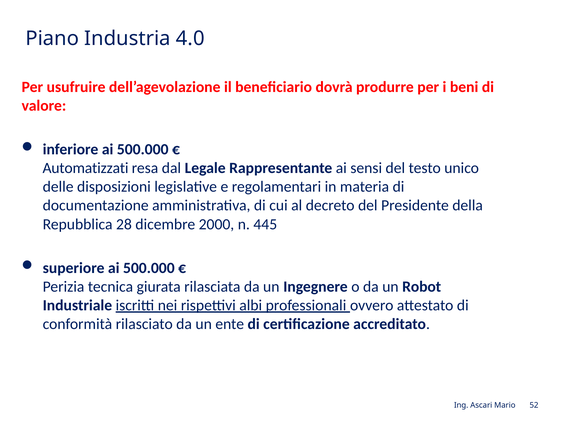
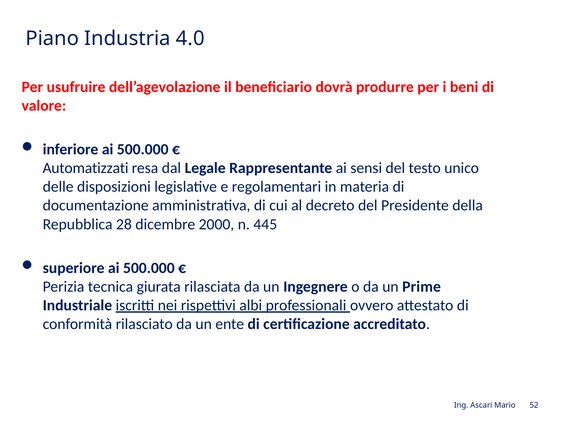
Robot: Robot -> Prime
